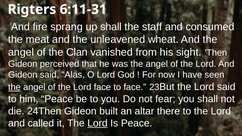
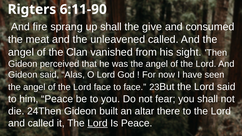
6:11-31: 6:11-31 -> 6:11-90
staff: staff -> give
unleavened wheat: wheat -> called
the at (14, 87) underline: present -> none
